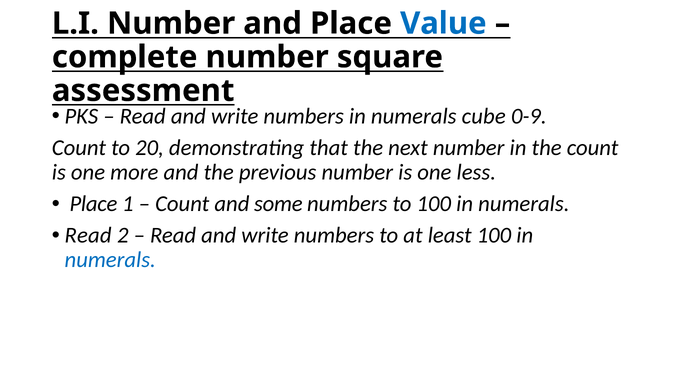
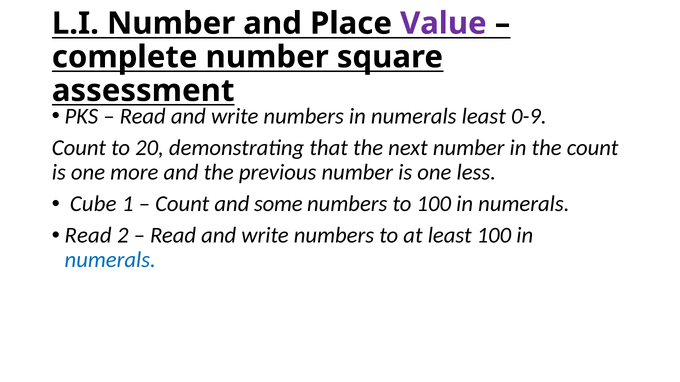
Value colour: blue -> purple
numerals cube: cube -> least
Place at (93, 204): Place -> Cube
